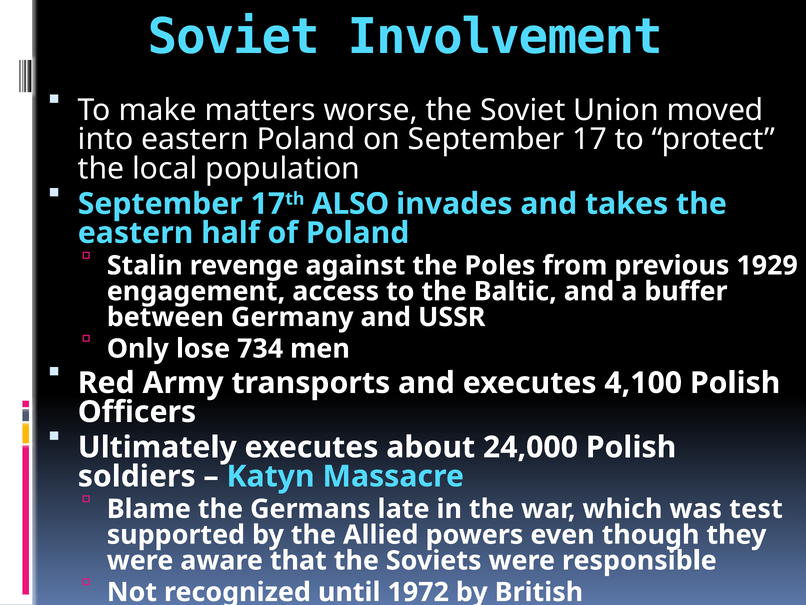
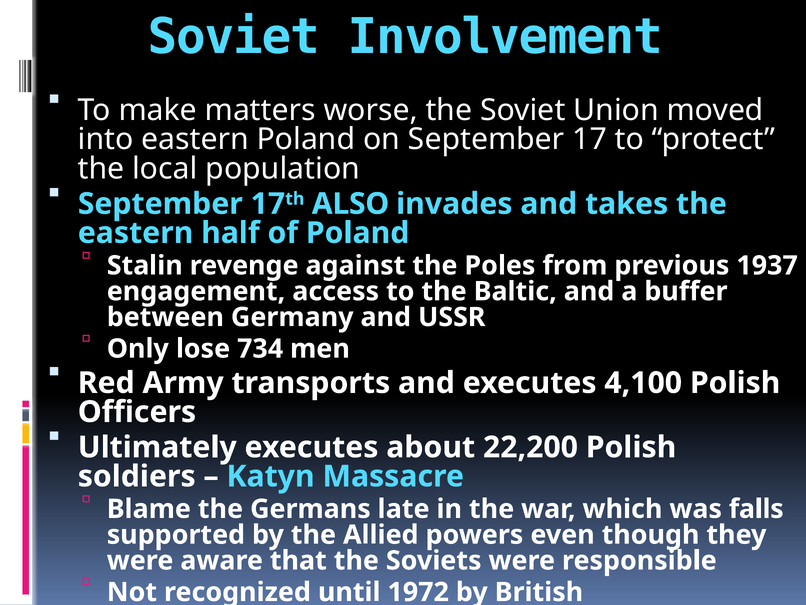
1929: 1929 -> 1937
24,000: 24,000 -> 22,200
test: test -> falls
